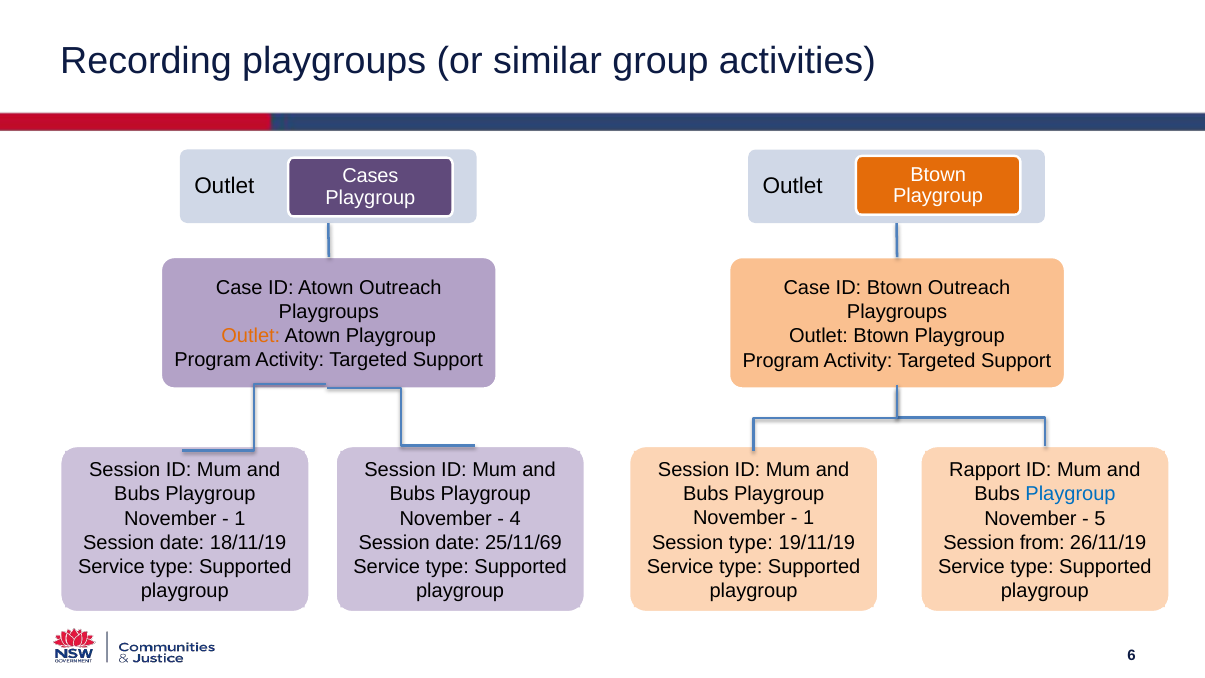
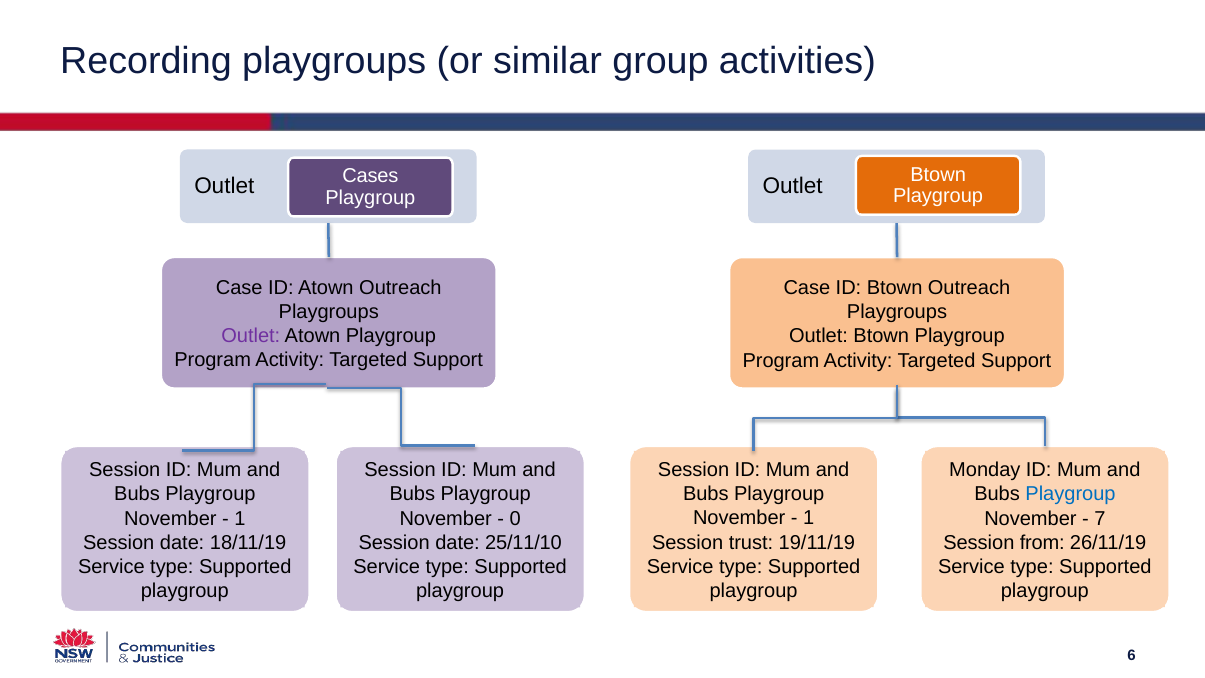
Outlet at (251, 336) colour: orange -> purple
Rapport: Rapport -> Monday
4: 4 -> 0
5: 5 -> 7
Session type: type -> trust
25/11/69: 25/11/69 -> 25/11/10
